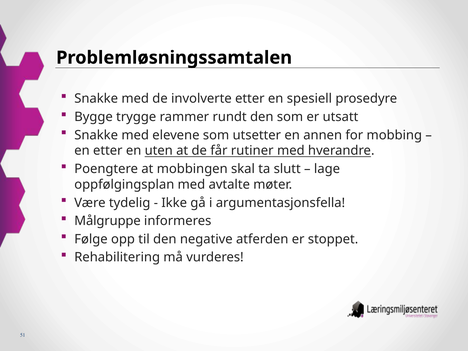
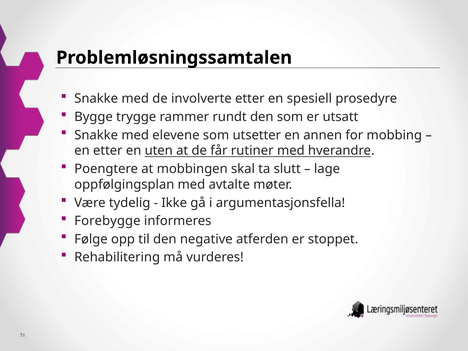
Målgruppe: Målgruppe -> Forebygge
